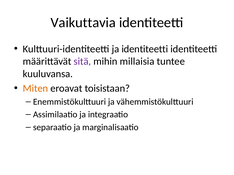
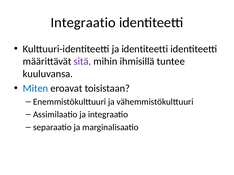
Vaikuttavia at (83, 23): Vaikuttavia -> Integraatio
millaisia: millaisia -> ihmisillä
Miten colour: orange -> blue
